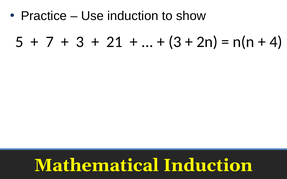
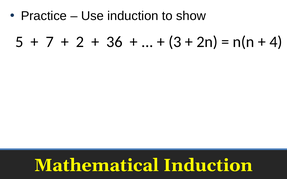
3 at (80, 42): 3 -> 2
21: 21 -> 36
